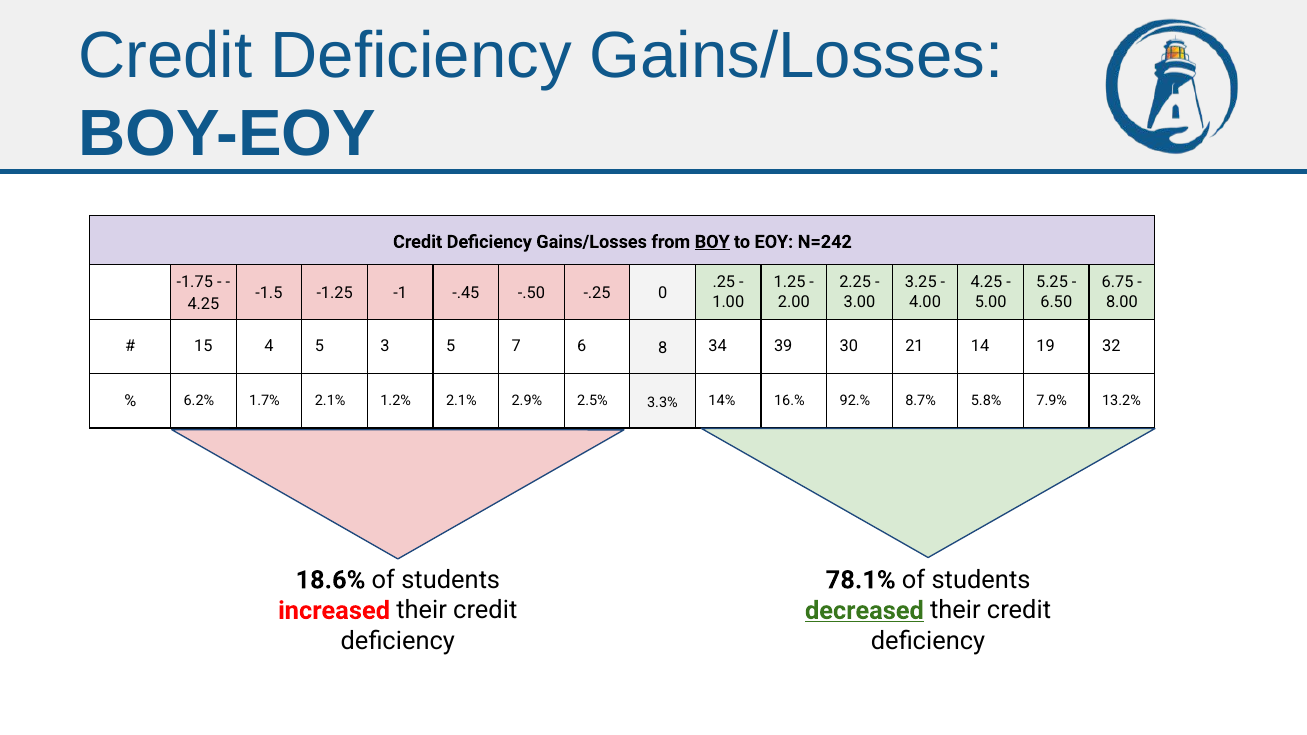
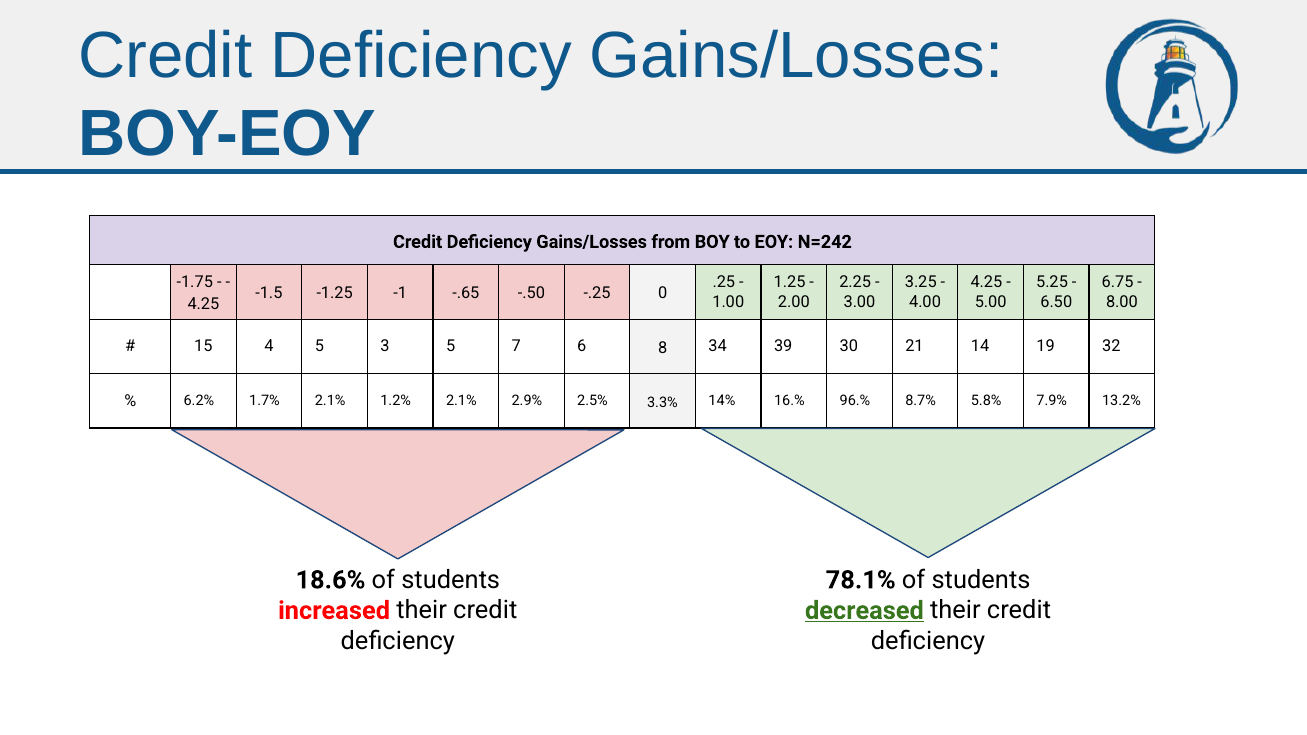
BOY underline: present -> none
-.45: -.45 -> -.65
92.%: 92.% -> 96.%
